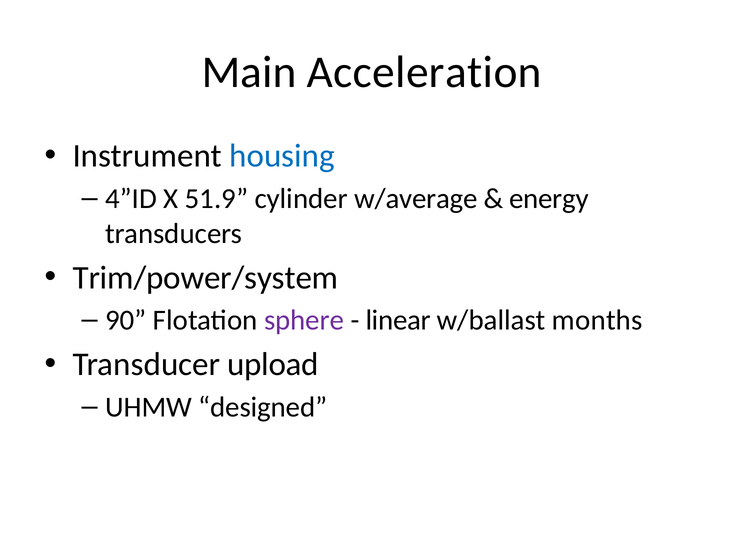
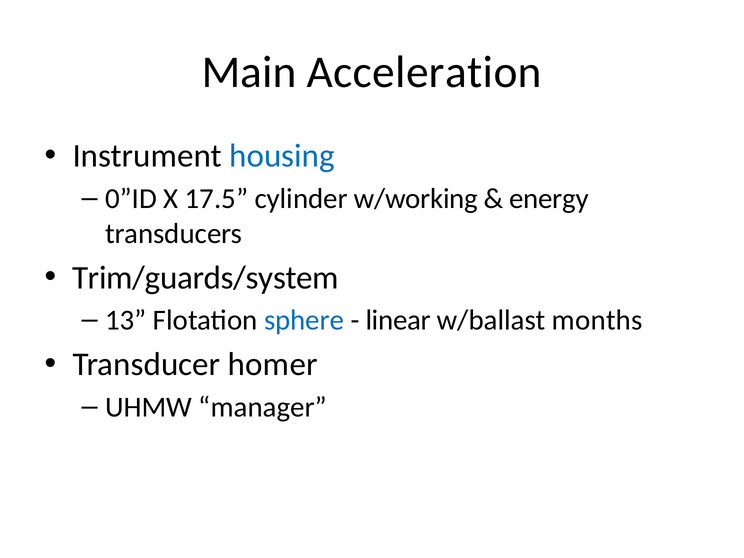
4”ID: 4”ID -> 0”ID
51.9: 51.9 -> 17.5
w/average: w/average -> w/working
Trim/power/system: Trim/power/system -> Trim/guards/system
90: 90 -> 13
sphere colour: purple -> blue
upload: upload -> homer
designed: designed -> manager
